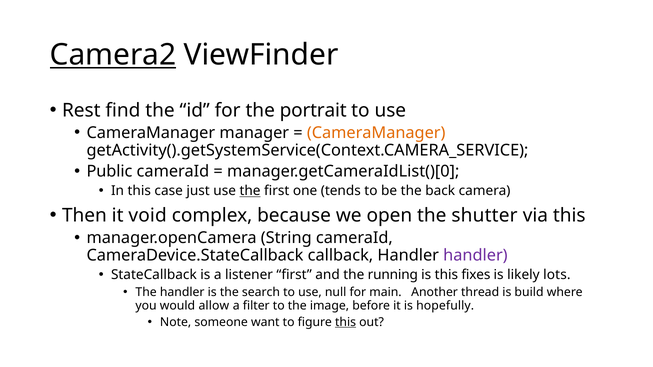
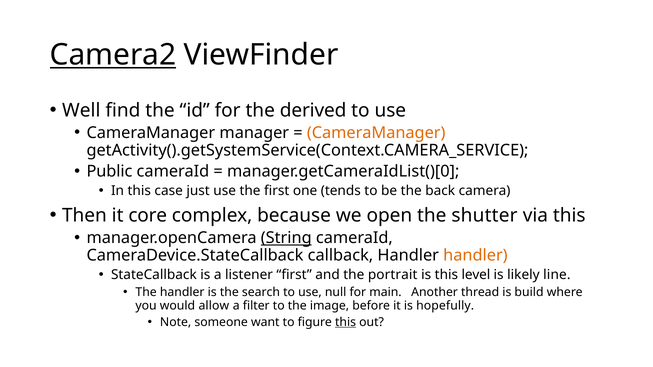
Rest: Rest -> Well
portrait: portrait -> derived
the at (250, 191) underline: present -> none
void: void -> core
String underline: none -> present
handler at (475, 256) colour: purple -> orange
running: running -> portrait
fixes: fixes -> level
lots: lots -> line
